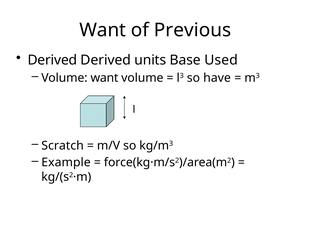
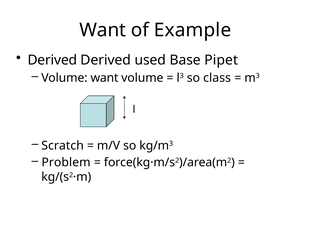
Previous: Previous -> Example
units: units -> used
Used: Used -> Pipet
have: have -> class
Example: Example -> Problem
